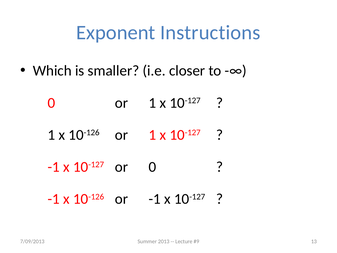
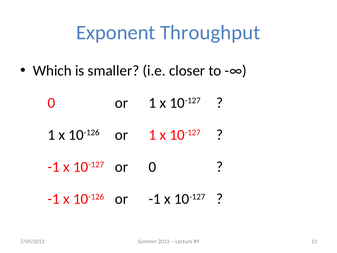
Instructions: Instructions -> Throughput
